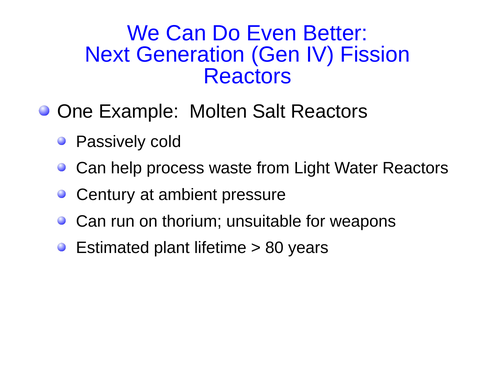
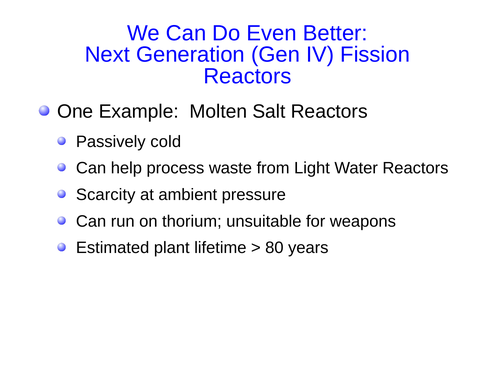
Century: Century -> Scarcity
